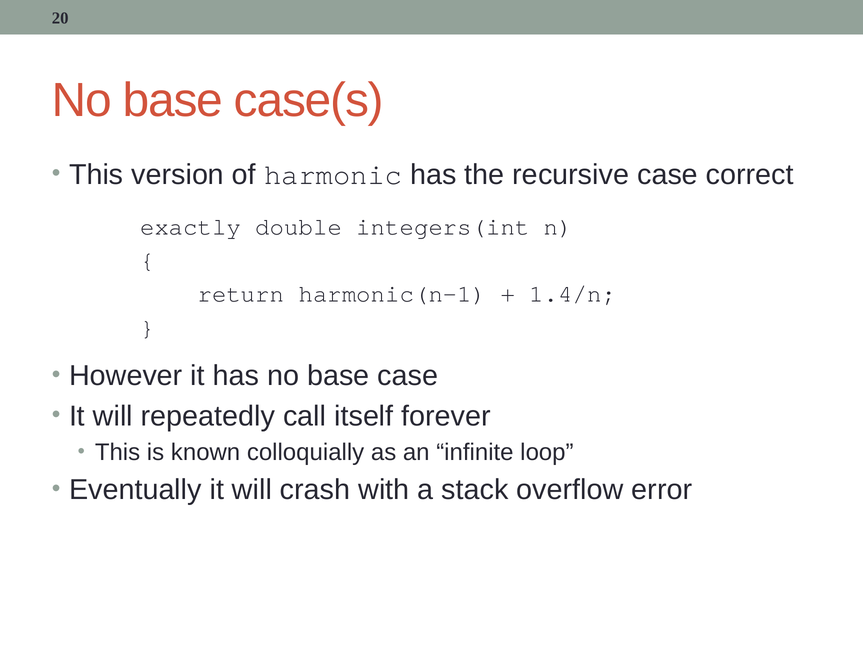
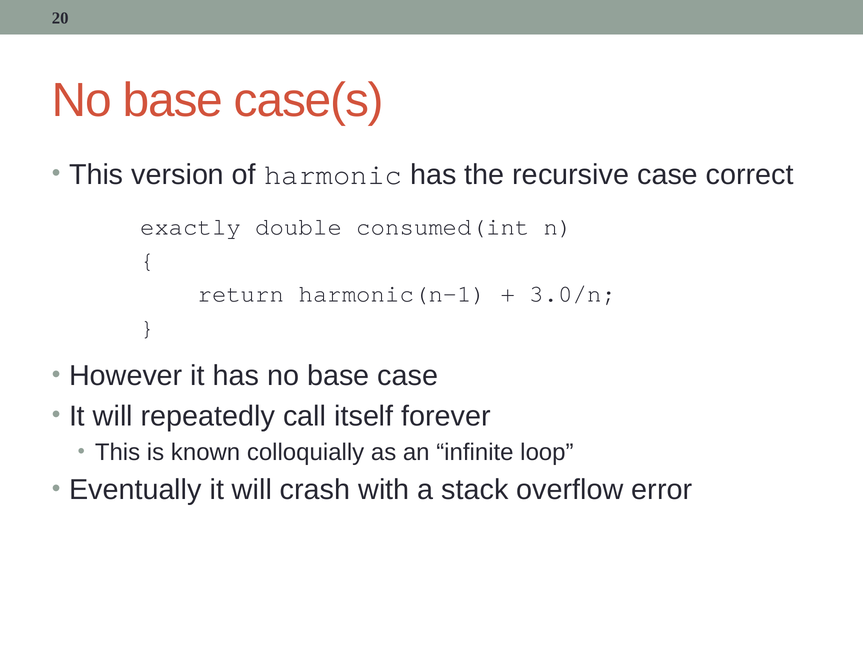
integers(int: integers(int -> consumed(int
1.4/n: 1.4/n -> 3.0/n
